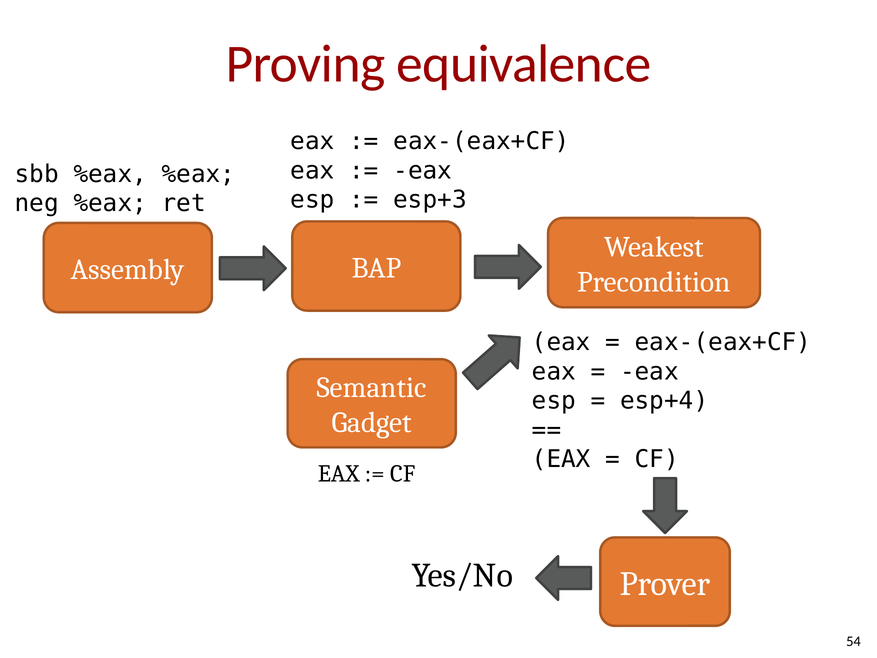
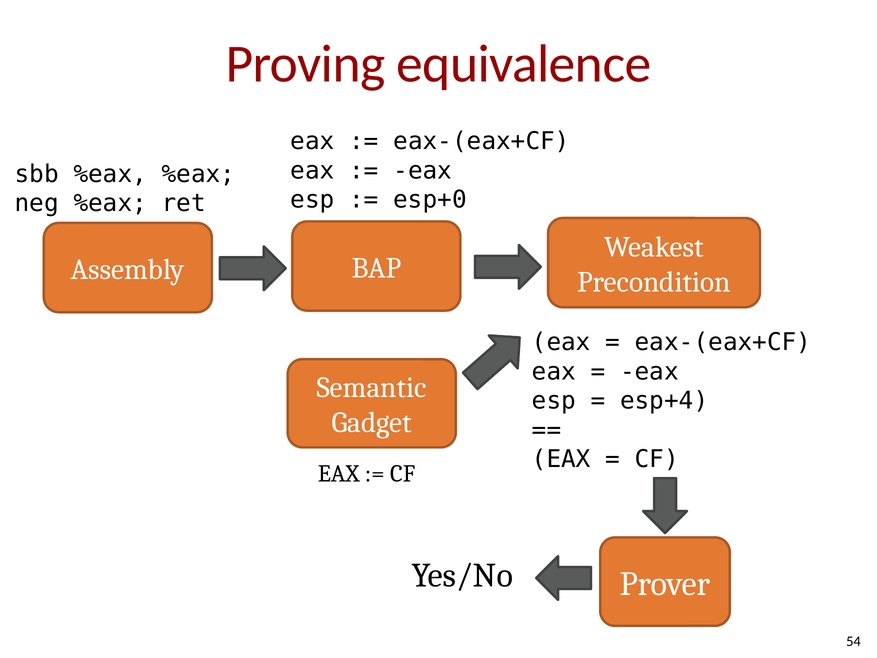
esp+3: esp+3 -> esp+0
